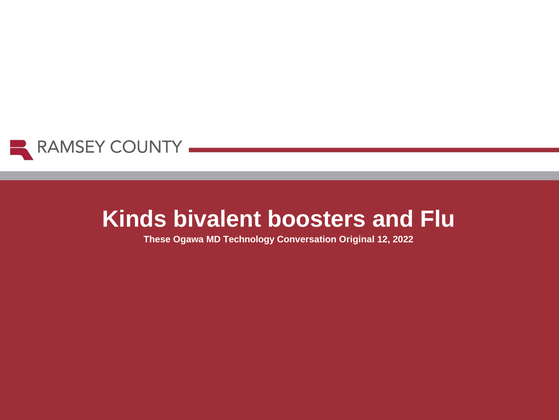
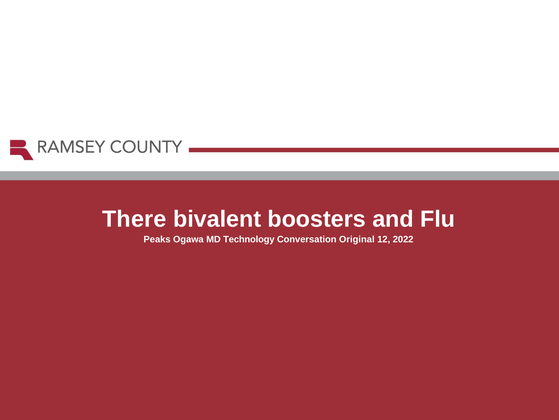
Kinds: Kinds -> There
These: These -> Peaks
